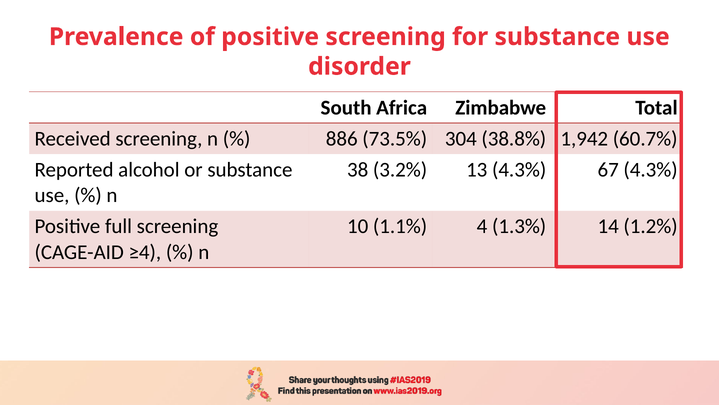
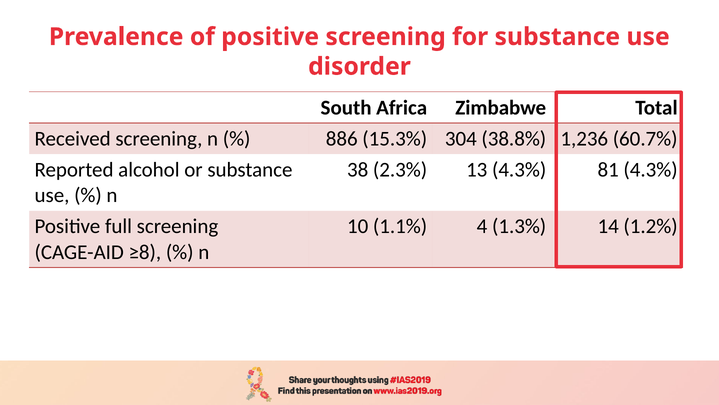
73.5%: 73.5% -> 15.3%
1,942: 1,942 -> 1,236
3.2%: 3.2% -> 2.3%
67: 67 -> 81
≥4: ≥4 -> ≥8
